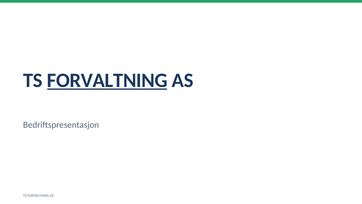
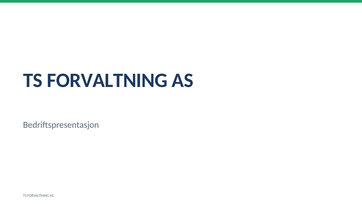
FORVALTNING at (107, 80) underline: present -> none
